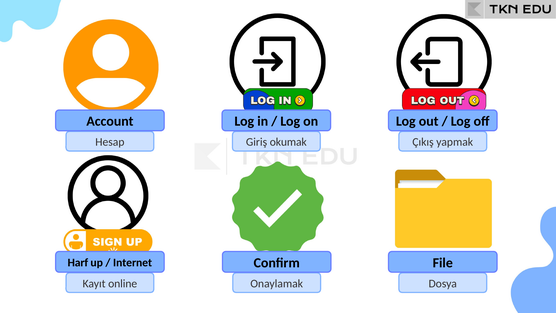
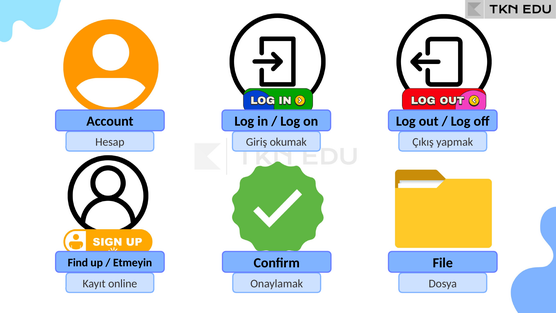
Harf: Harf -> Find
Internet: Internet -> Etmeyin
